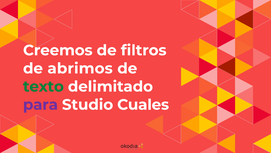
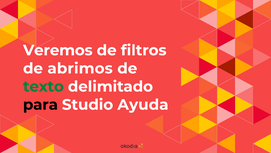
Creemos: Creemos -> Veremos
para colour: purple -> black
Cuales: Cuales -> Ayuda
